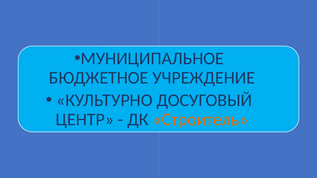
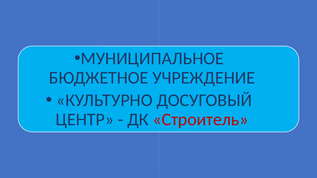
Строитель colour: orange -> red
